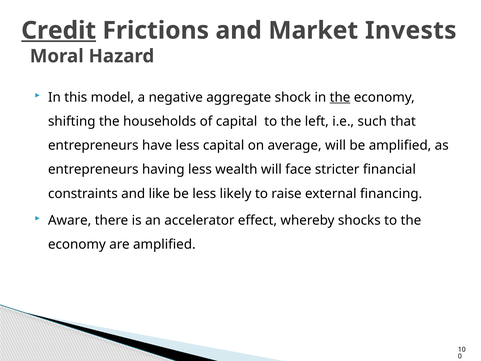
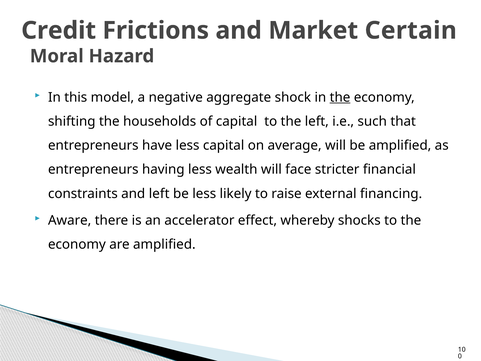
Credit underline: present -> none
Invests: Invests -> Certain
and like: like -> left
